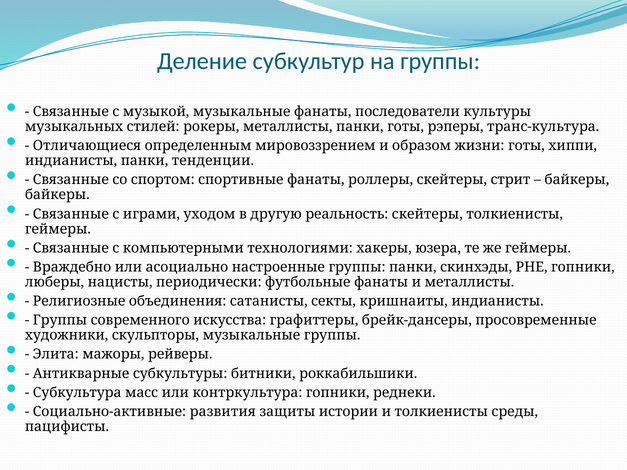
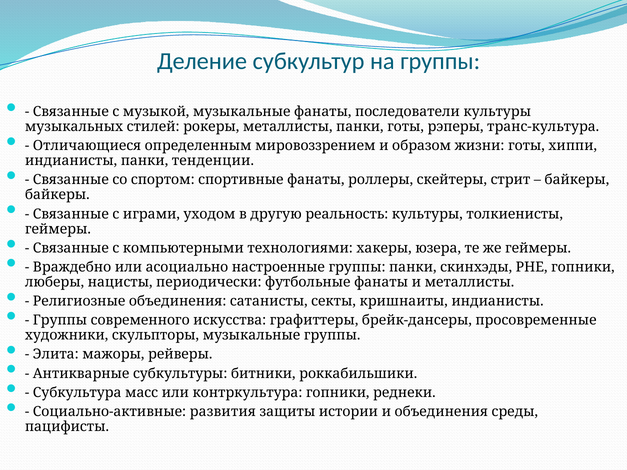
реальность скейтеры: скейтеры -> культуры
и толкиенисты: толкиенисты -> объединения
